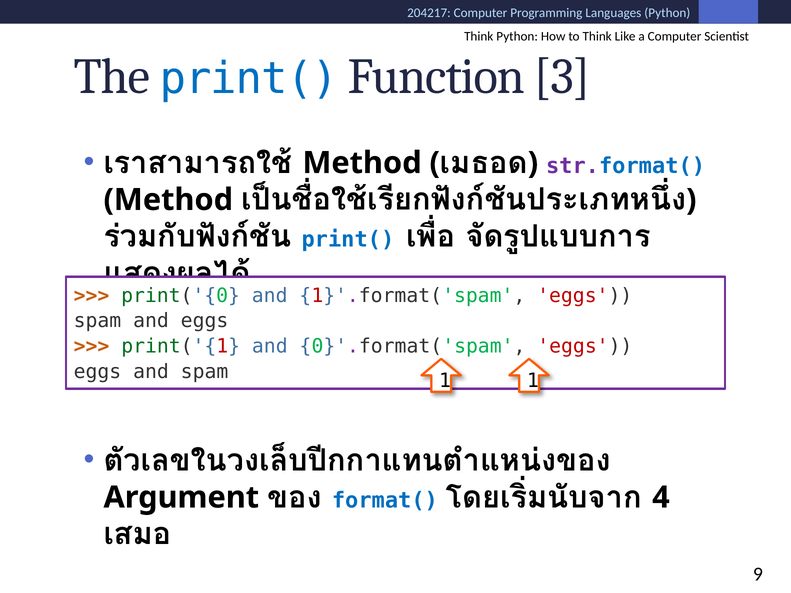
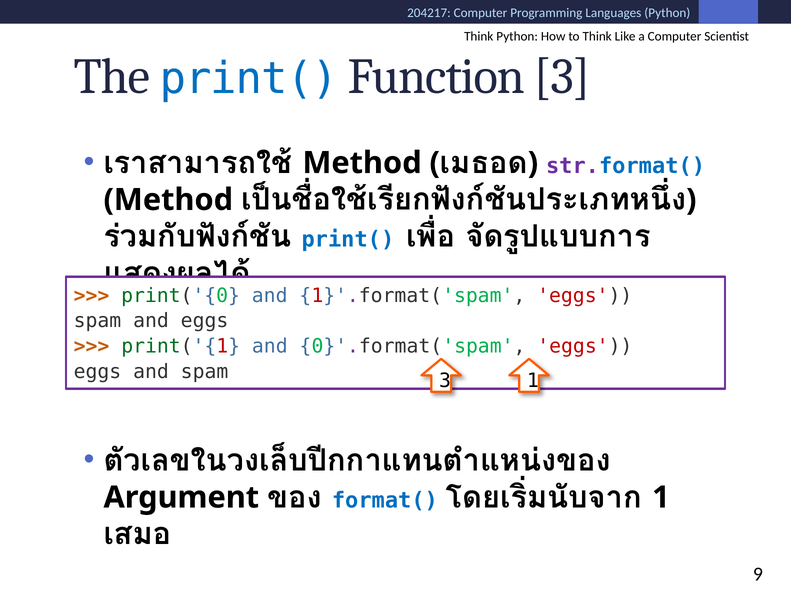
spam 1: 1 -> 3
4 at (661, 498): 4 -> 1
